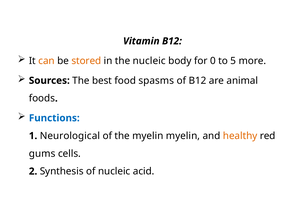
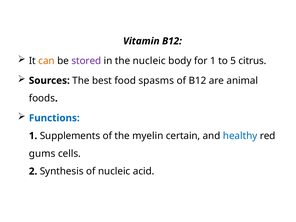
stored colour: orange -> purple
for 0: 0 -> 1
more: more -> citrus
Neurological: Neurological -> Supplements
myelin myelin: myelin -> certain
healthy colour: orange -> blue
